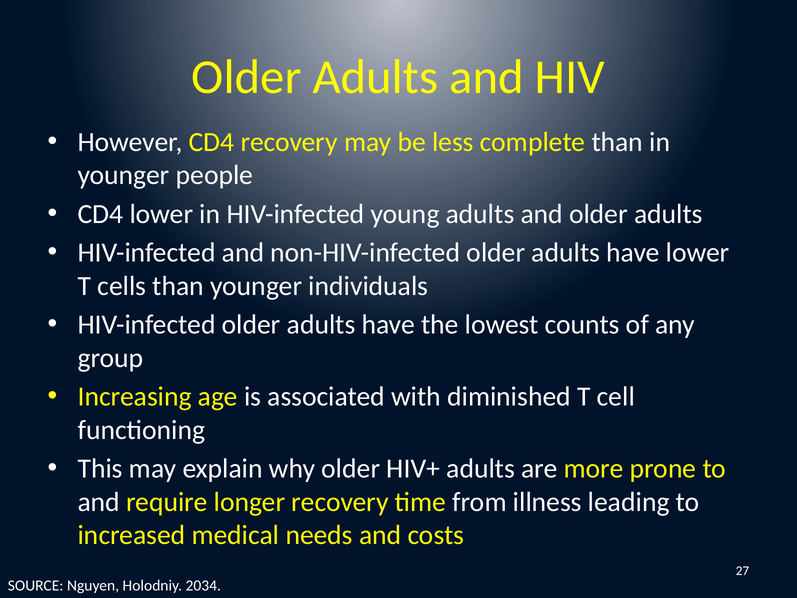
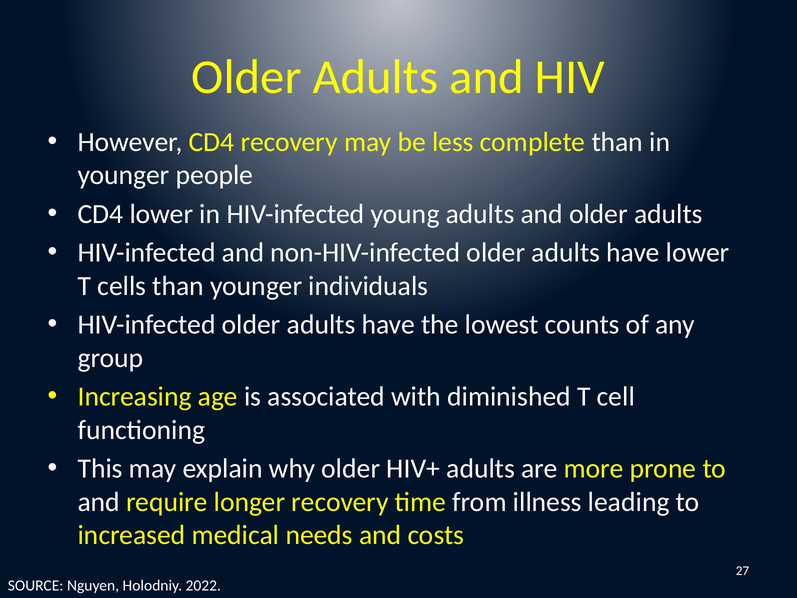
2034: 2034 -> 2022
